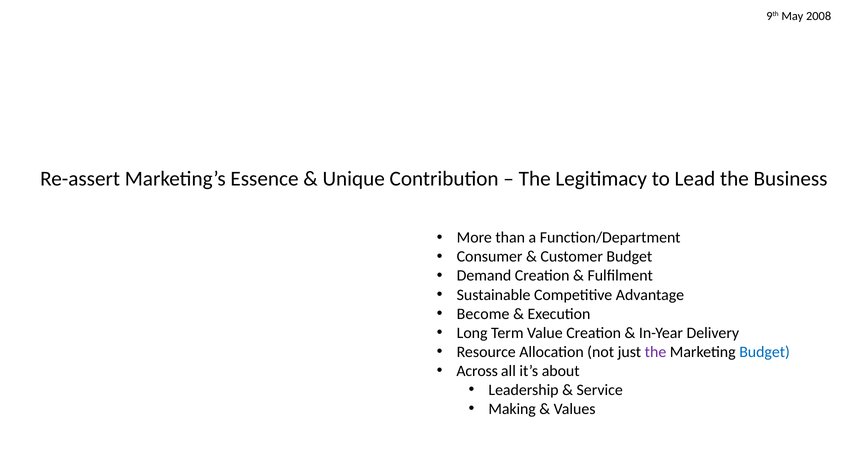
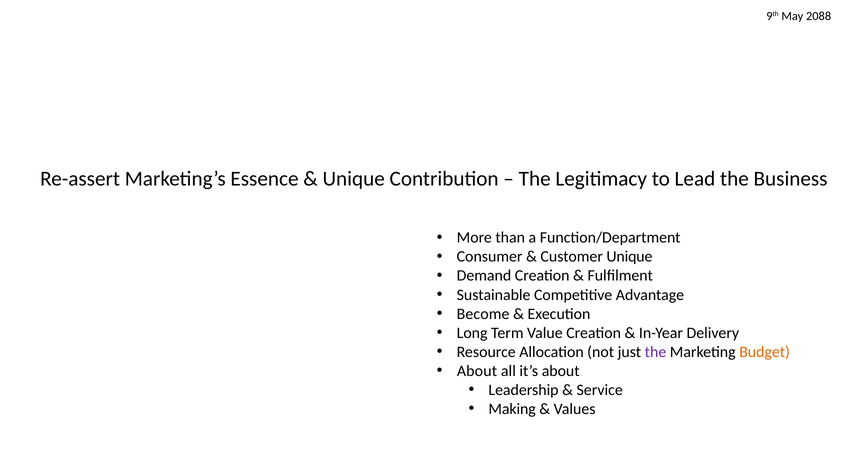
2008: 2008 -> 2088
Customer Budget: Budget -> Unique
Budget at (765, 352) colour: blue -> orange
Across at (477, 371): Across -> About
